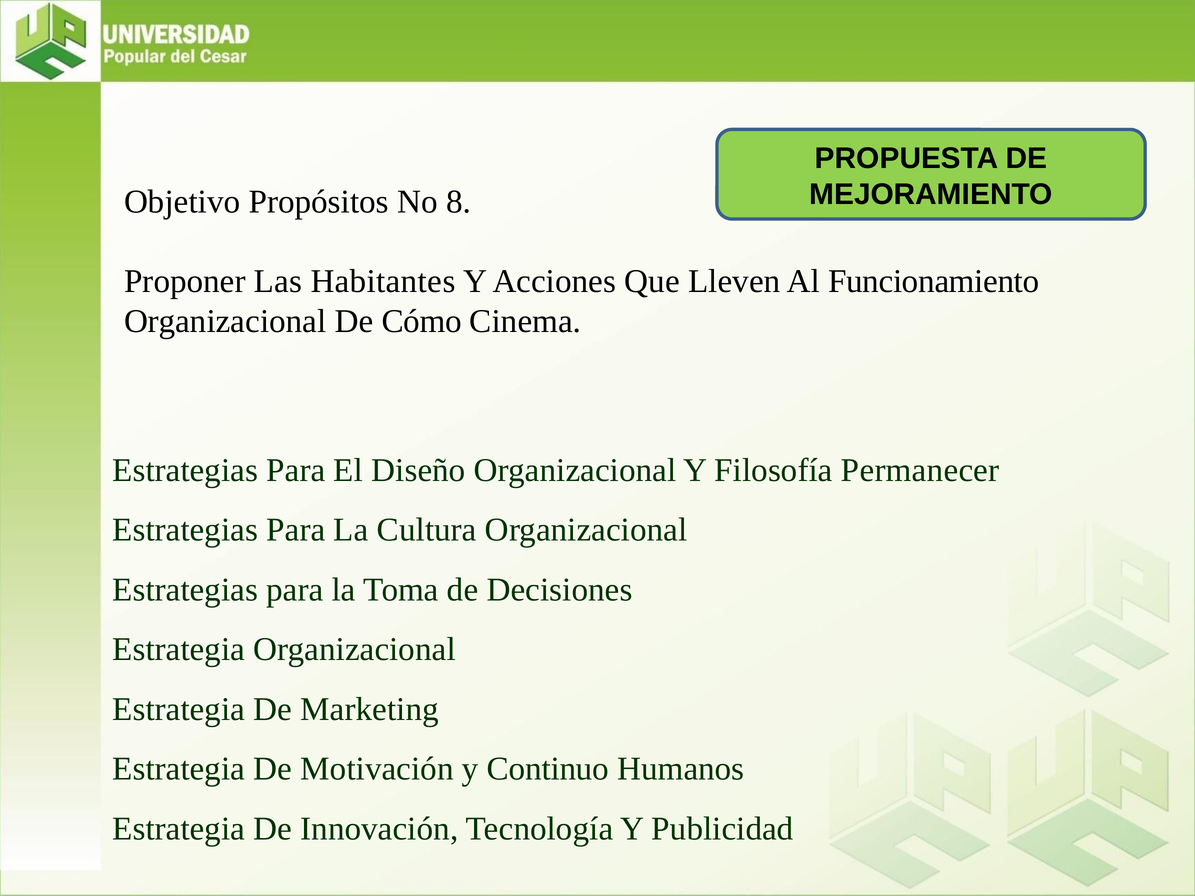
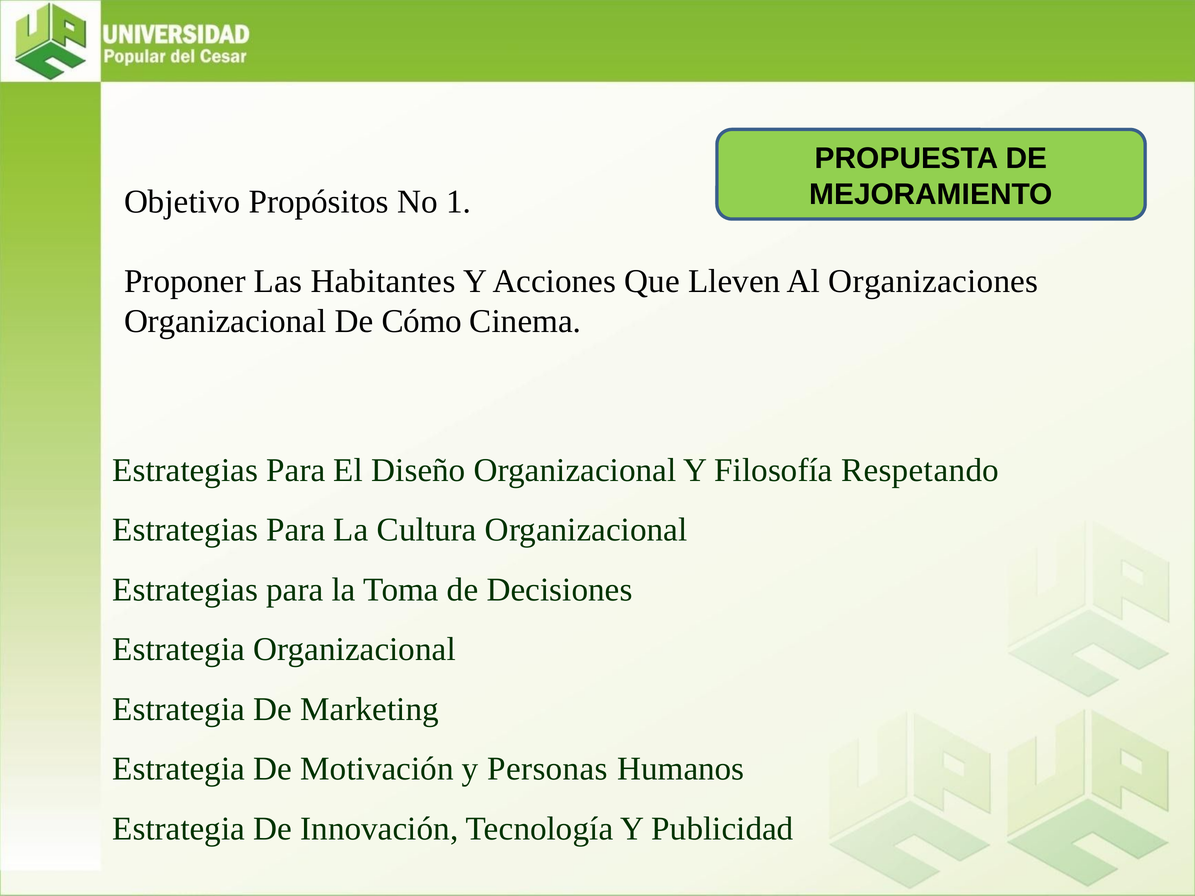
8: 8 -> 1
Funcionamiento: Funcionamiento -> Organizaciones
Permanecer: Permanecer -> Respetando
Continuo: Continuo -> Personas
